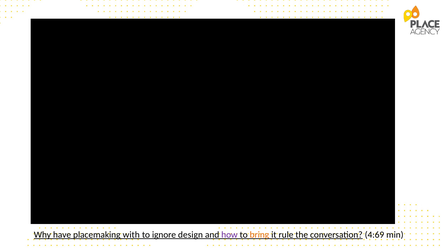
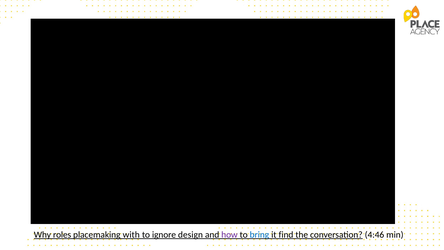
have: have -> roles
bring colour: orange -> blue
rule: rule -> find
4:69: 4:69 -> 4:46
